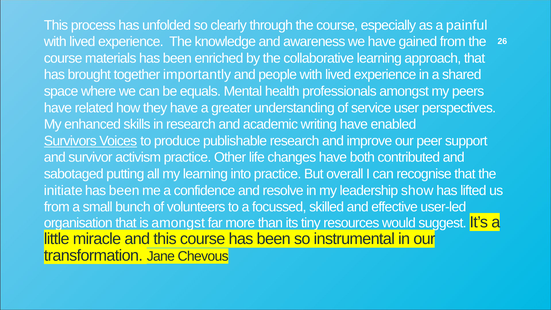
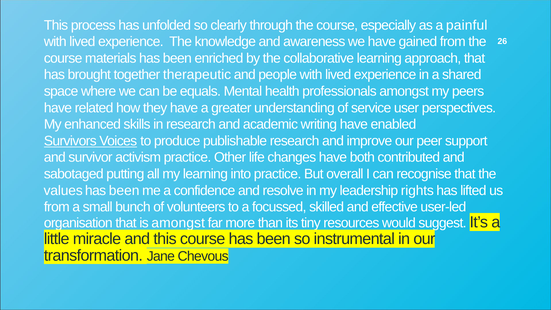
importantly: importantly -> therapeutic
initiate: initiate -> values
show: show -> rights
